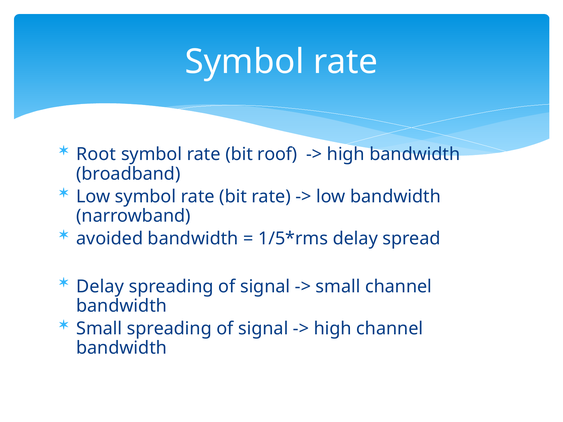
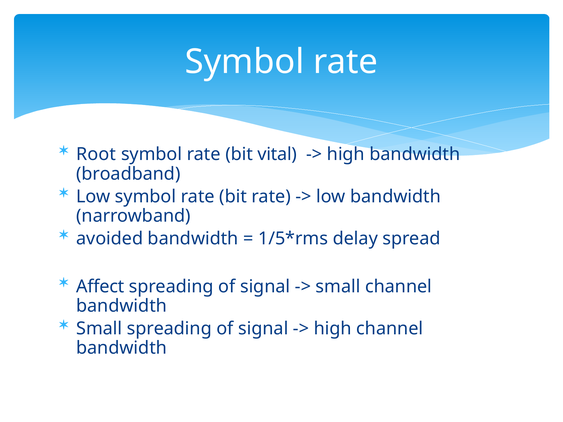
roof: roof -> vital
Delay at (100, 287): Delay -> Affect
